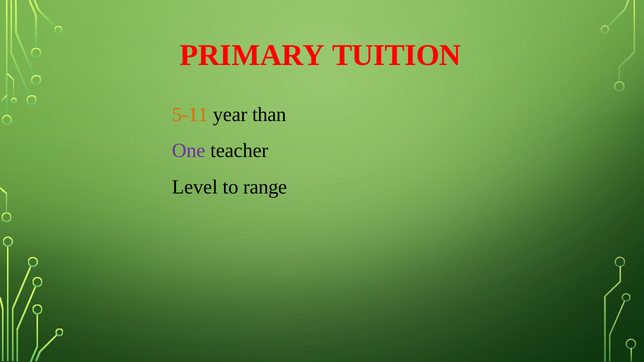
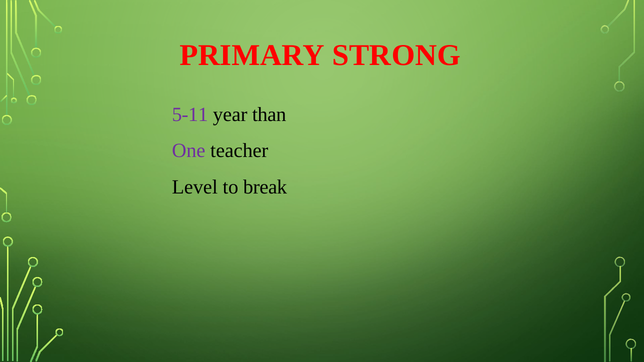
TUITION: TUITION -> STRONG
5-11 colour: orange -> purple
range: range -> break
